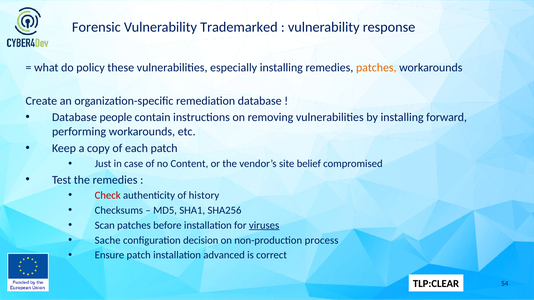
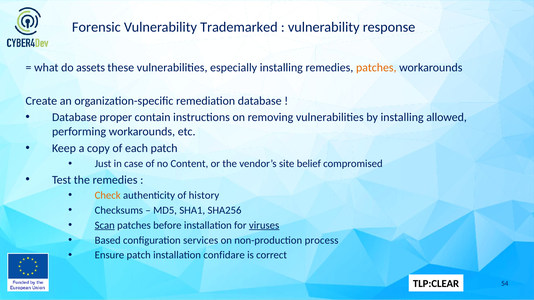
policy: policy -> assets
people: people -> proper
forward: forward -> allowed
Check colour: red -> orange
Scan underline: none -> present
Sache: Sache -> Based
decision: decision -> services
advanced: advanced -> confidare
